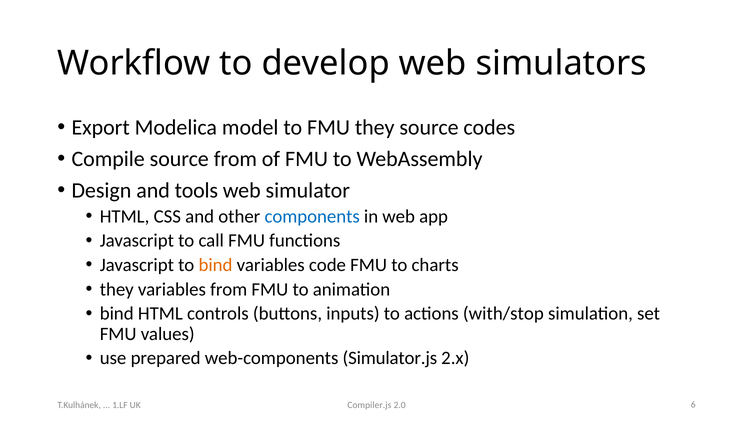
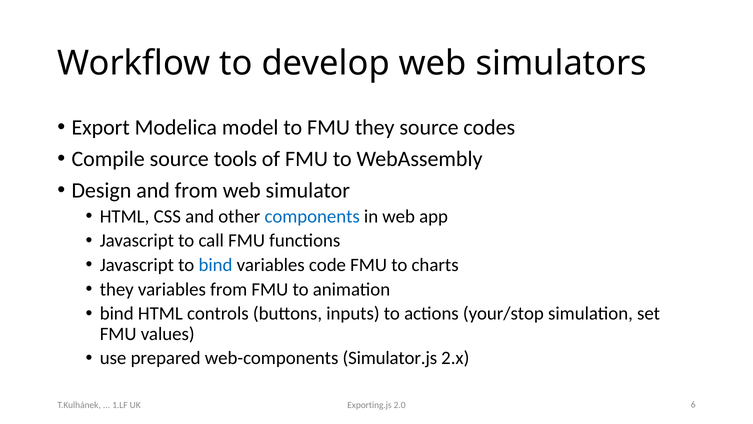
source from: from -> tools
and tools: tools -> from
bind at (215, 265) colour: orange -> blue
with/stop: with/stop -> your/stop
Compiler.js: Compiler.js -> Exporting.js
